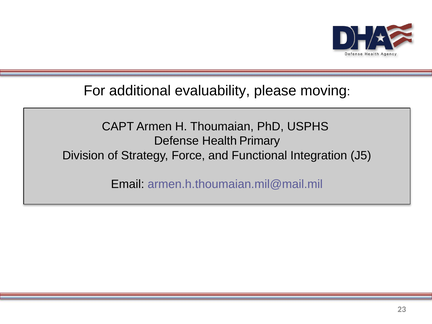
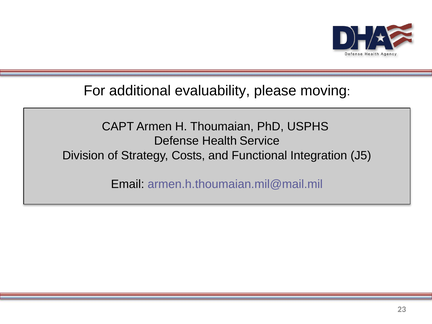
Primary: Primary -> Service
Force: Force -> Costs
